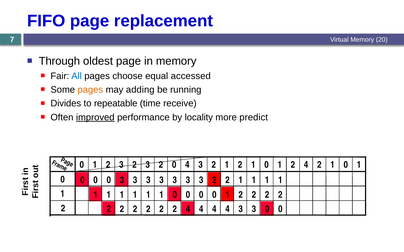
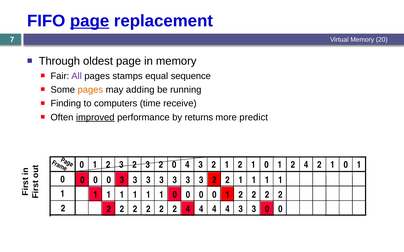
page at (90, 21) underline: none -> present
All colour: blue -> purple
choose: choose -> stamps
accessed: accessed -> sequence
Divides: Divides -> Finding
repeatable: repeatable -> computers
locality: locality -> returns
